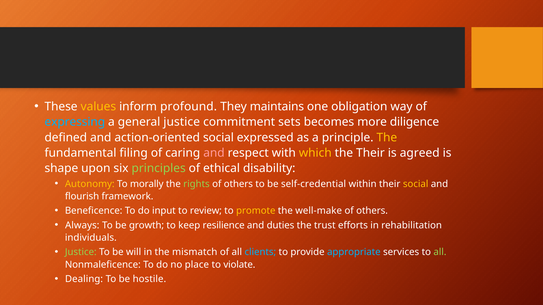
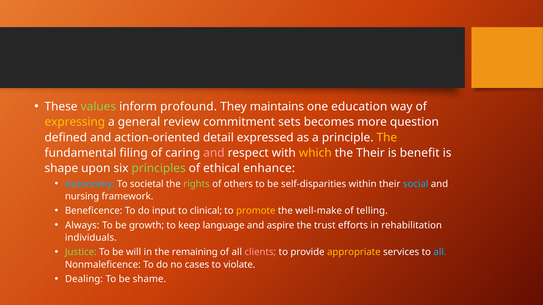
values colour: yellow -> light green
obligation: obligation -> education
expressing colour: light blue -> yellow
general justice: justice -> review
diligence: diligence -> question
action-oriented social: social -> detail
agreed: agreed -> benefit
disability: disability -> enhance
Autonomy colour: yellow -> light blue
morally: morally -> societal
self-credential: self-credential -> self-disparities
social at (416, 184) colour: yellow -> light blue
flourish: flourish -> nursing
review: review -> clinical
others at (372, 211): others -> telling
resilience: resilience -> language
duties: duties -> aspire
mismatch: mismatch -> remaining
clients colour: light blue -> pink
appropriate colour: light blue -> yellow
all at (440, 252) colour: light green -> light blue
place: place -> cases
hostile: hostile -> shame
